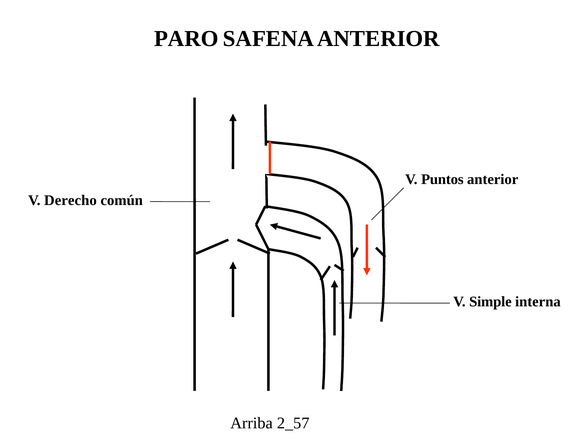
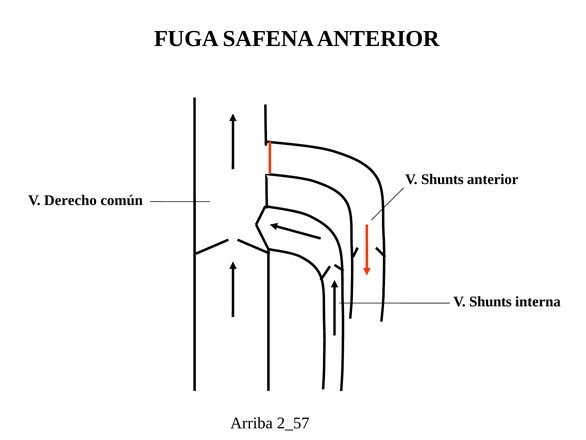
PARO: PARO -> FUGA
Puntos at (442, 179): Puntos -> Shunts
Simple at (490, 301): Simple -> Shunts
